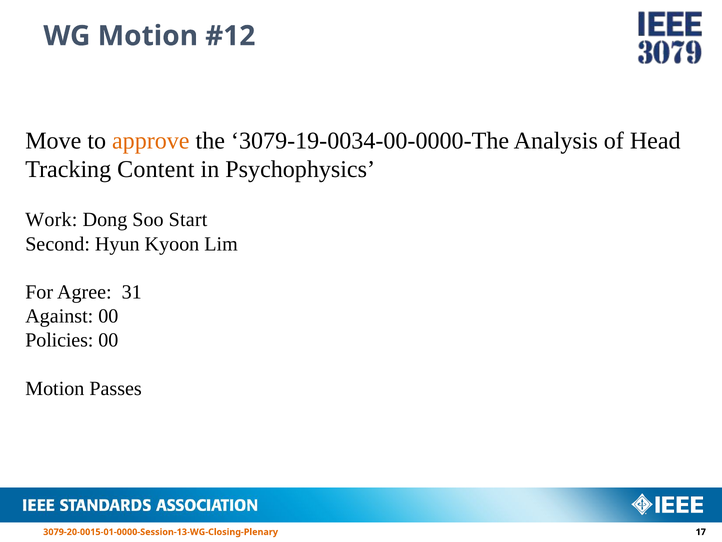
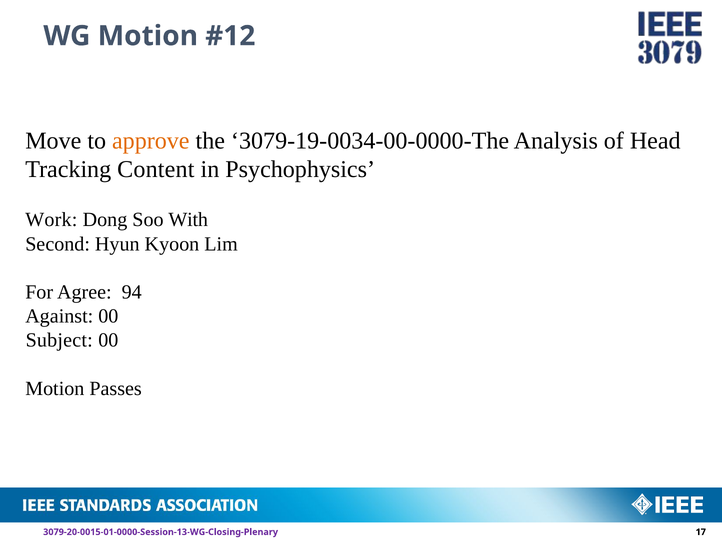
Start: Start -> With
31: 31 -> 94
Policies: Policies -> Subject
3079-20-0015-01-0000-Session-13-WG-Closing-Plenary colour: orange -> purple
